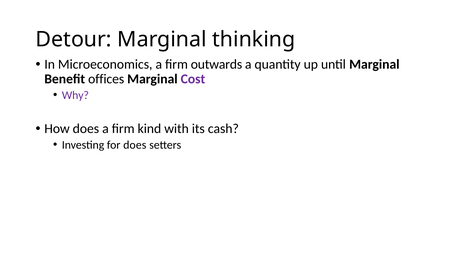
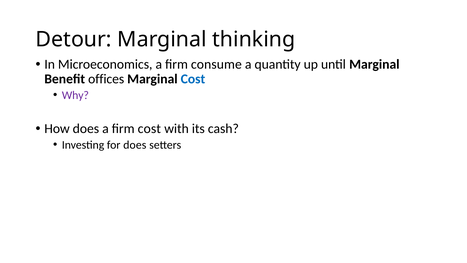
outwards: outwards -> consume
Cost at (193, 79) colour: purple -> blue
firm kind: kind -> cost
